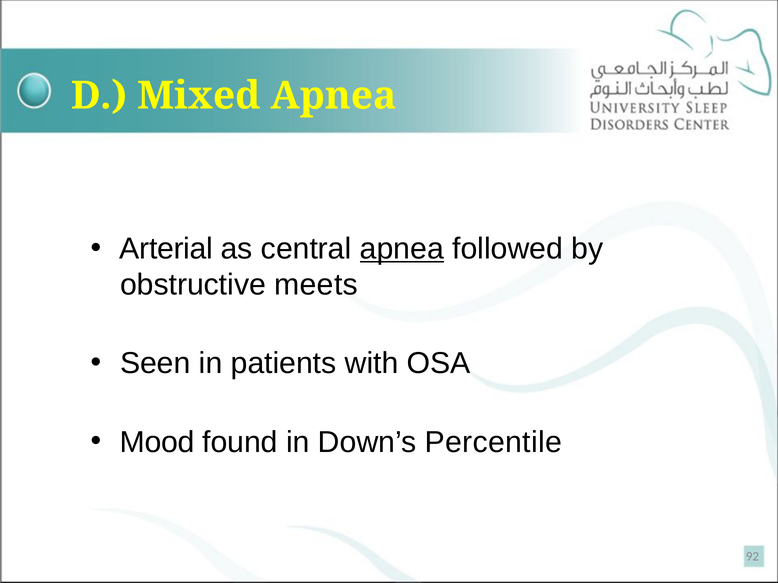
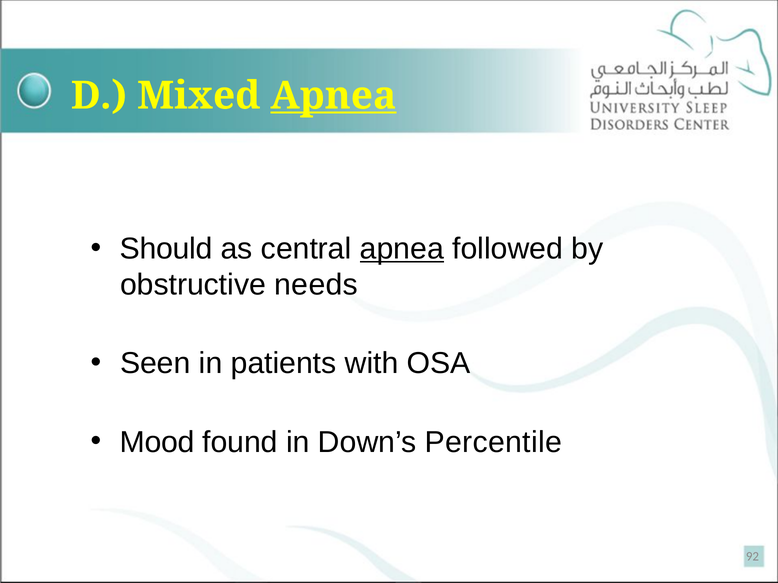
Apnea at (333, 96) underline: none -> present
Arterial: Arterial -> Should
meets: meets -> needs
